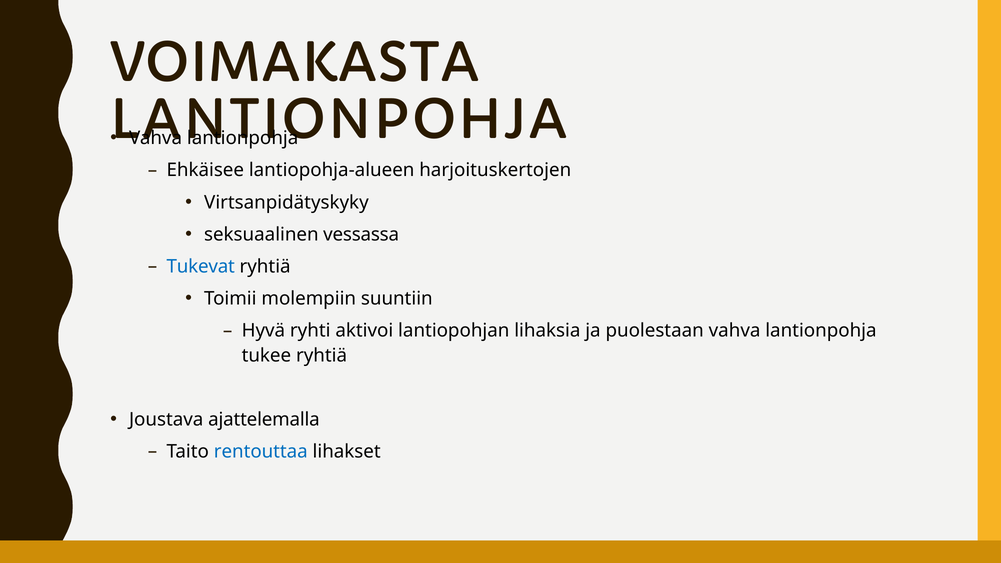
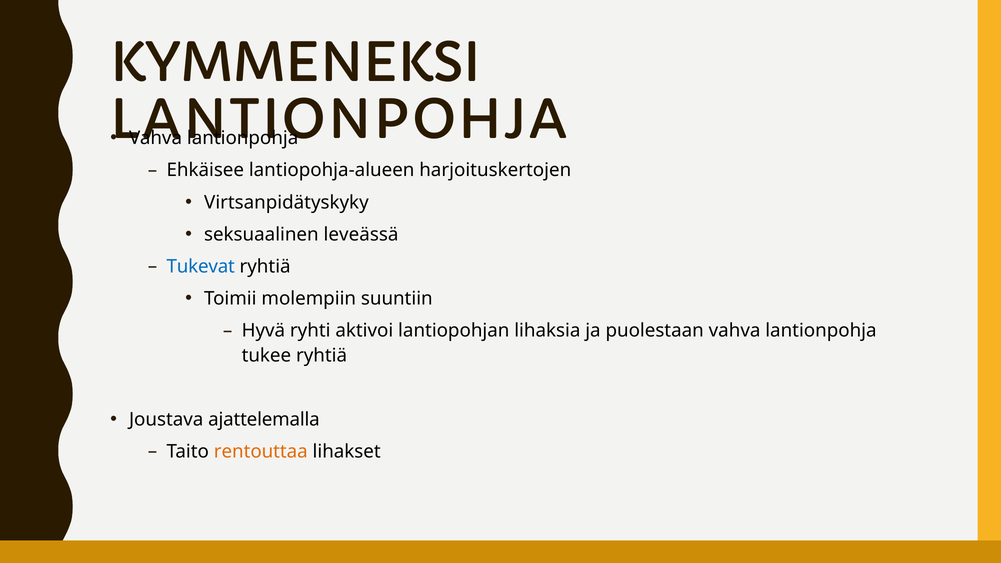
VOIMAKASTA: VOIMAKASTA -> KYMMENEKSI
vessassa: vessassa -> leveässä
rentouttaa colour: blue -> orange
